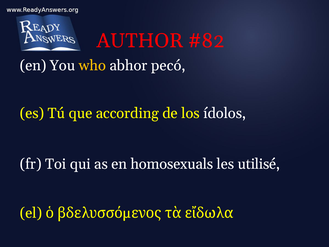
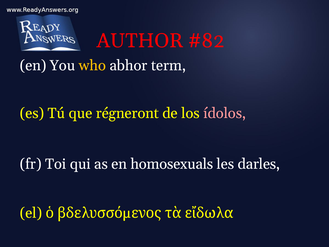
pecó: pecó -> term
according: according -> régneront
ídolos colour: white -> pink
utilisé: utilisé -> darles
